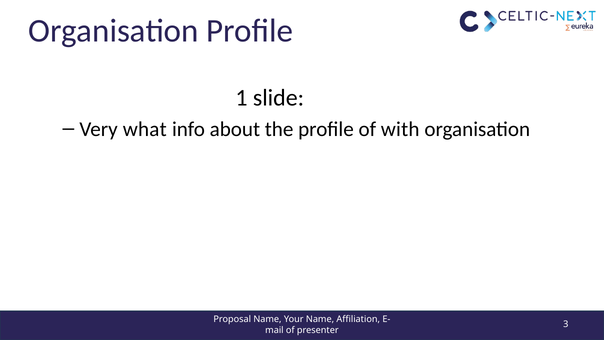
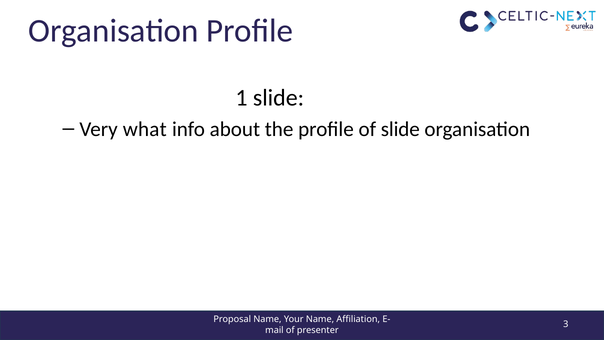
of with: with -> slide
